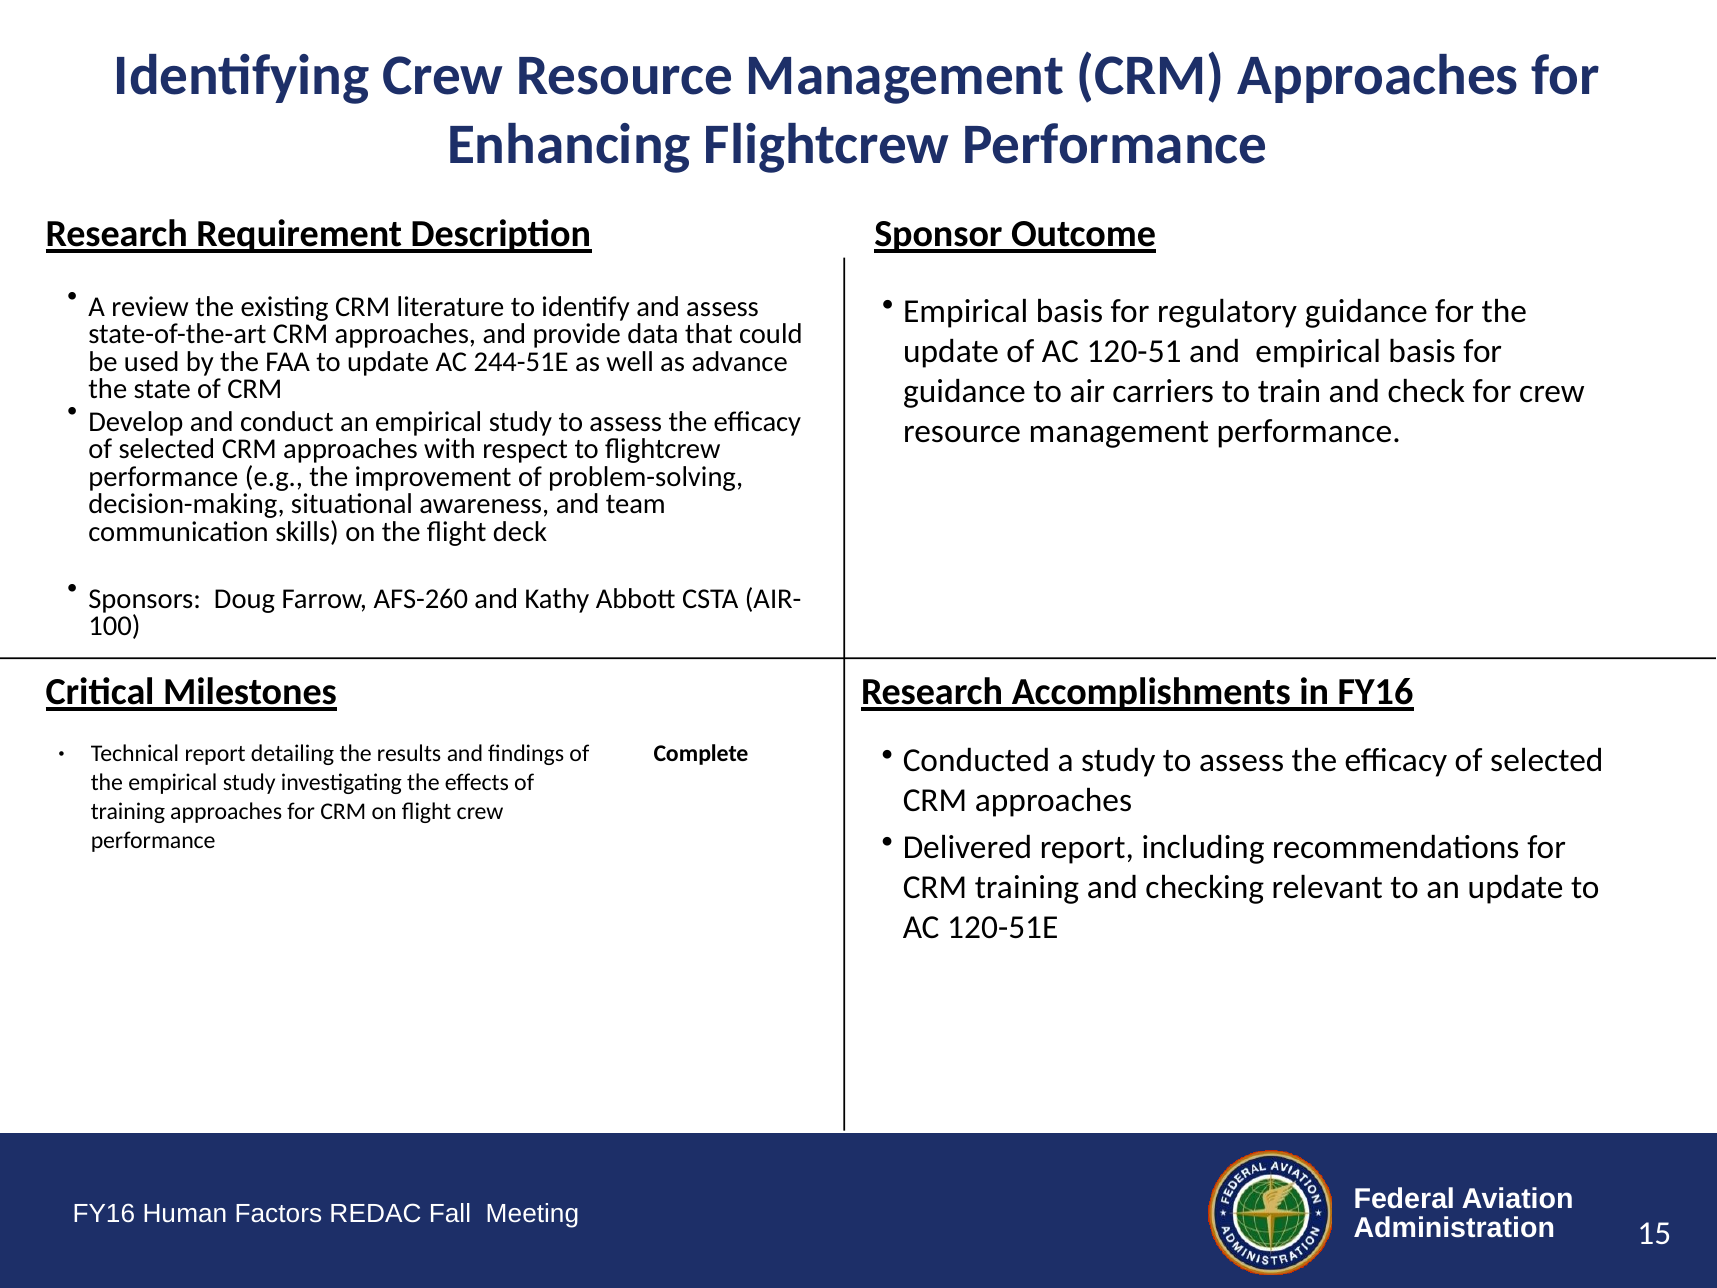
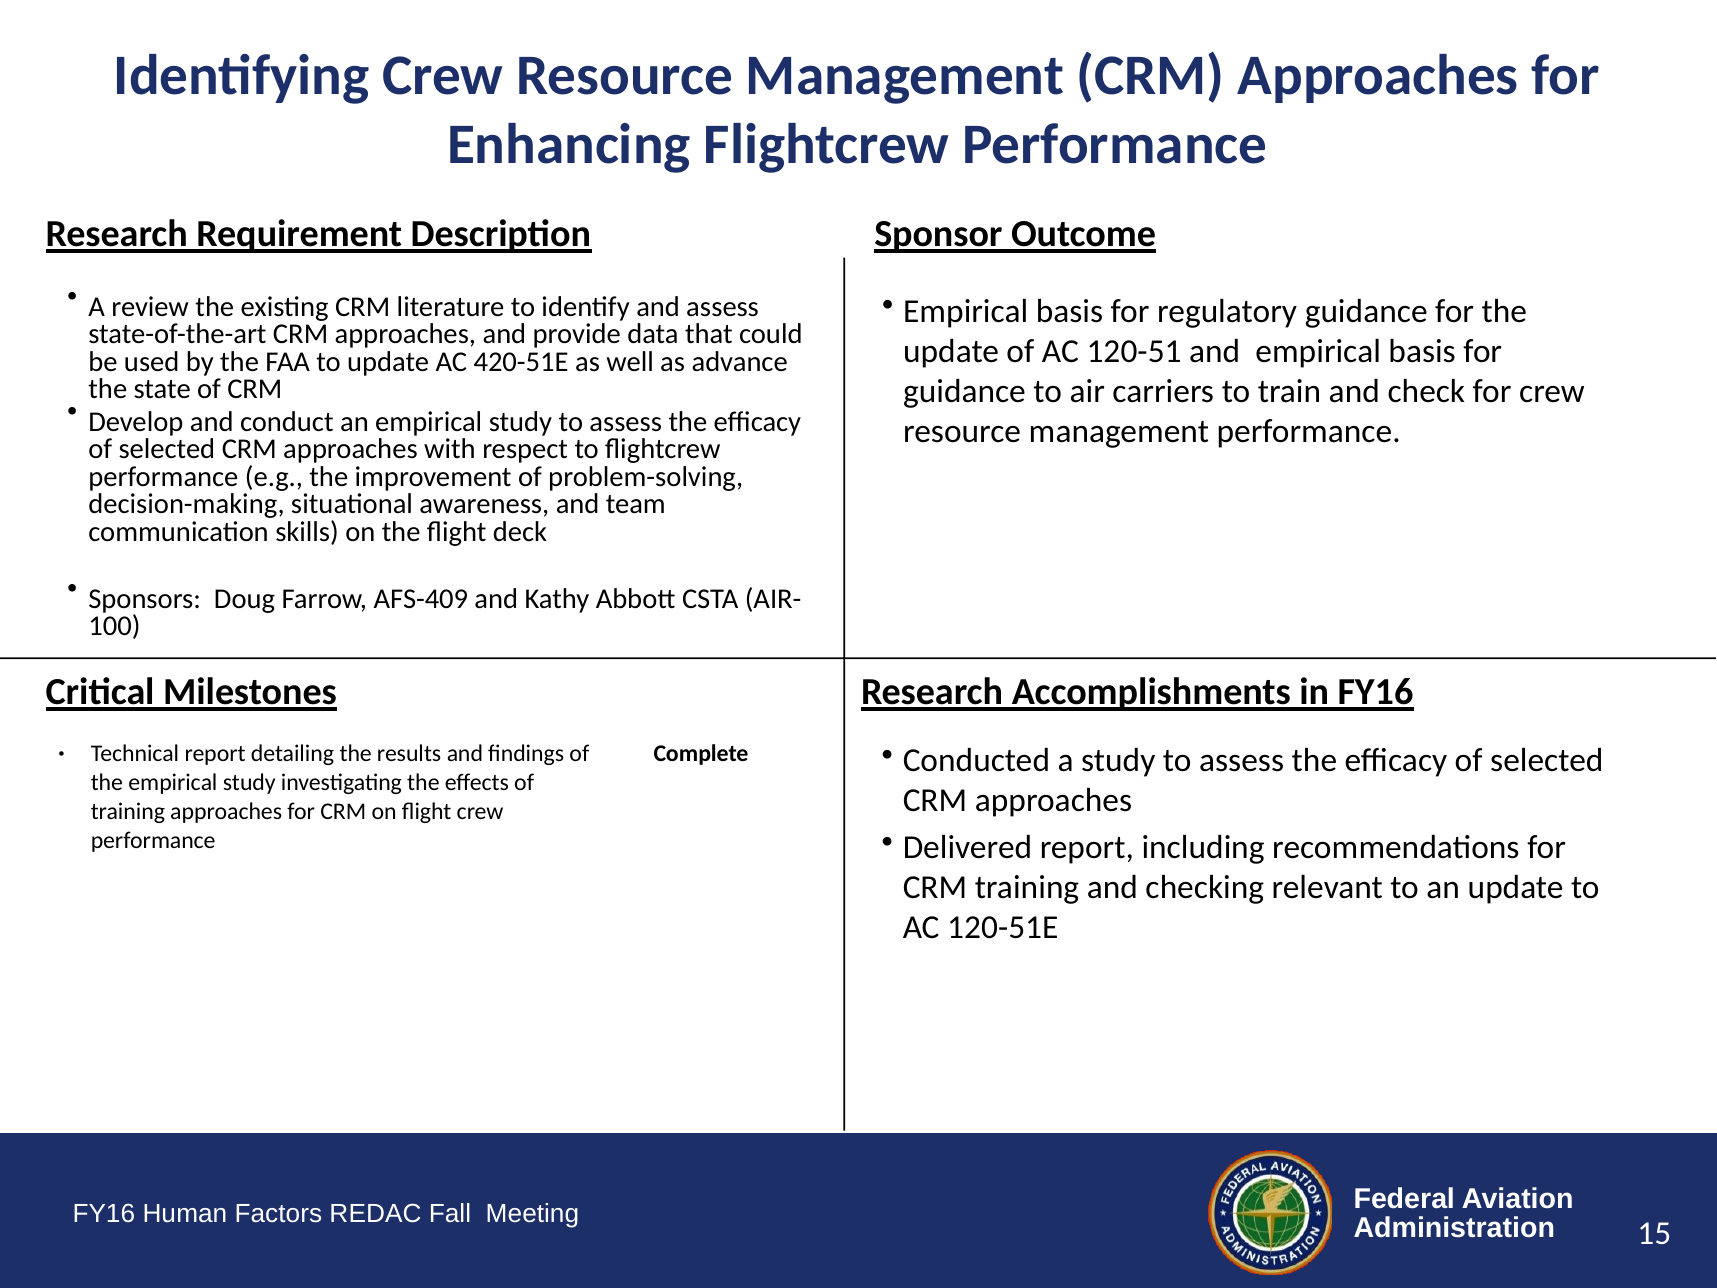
244-51E: 244-51E -> 420-51E
AFS-260: AFS-260 -> AFS-409
